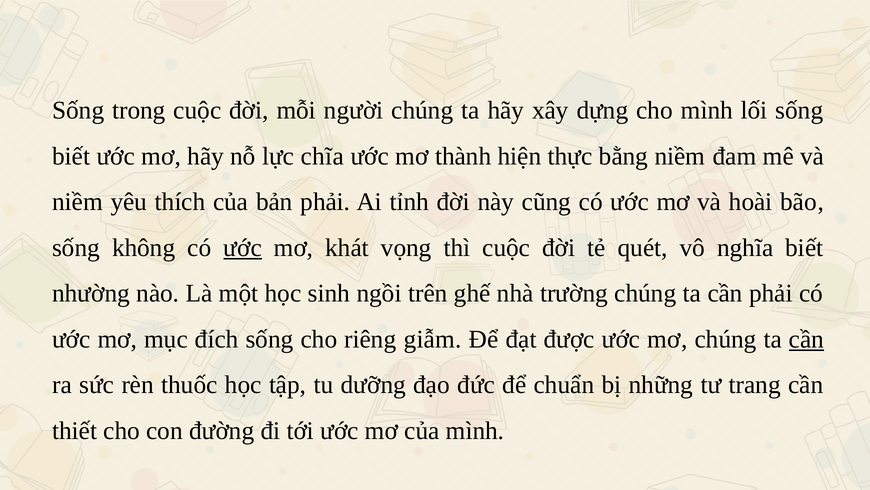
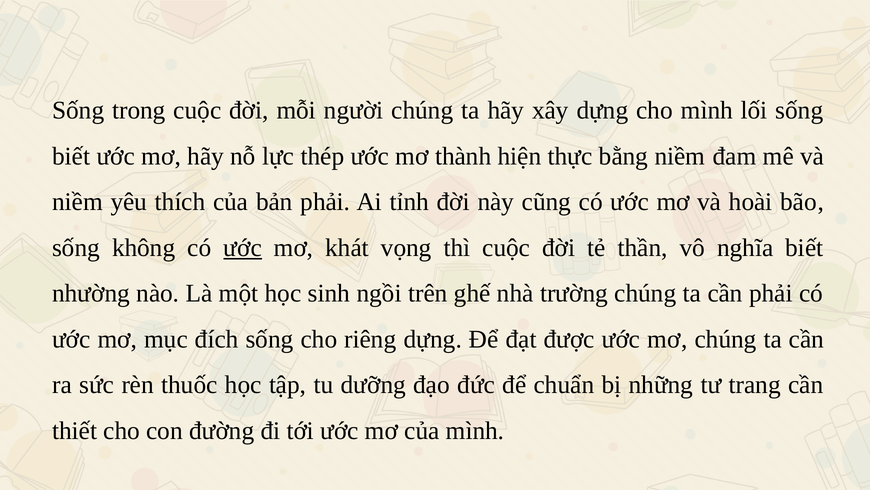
chĩa: chĩa -> thép
quét: quét -> thần
riêng giẫm: giẫm -> dựng
cần at (807, 339) underline: present -> none
